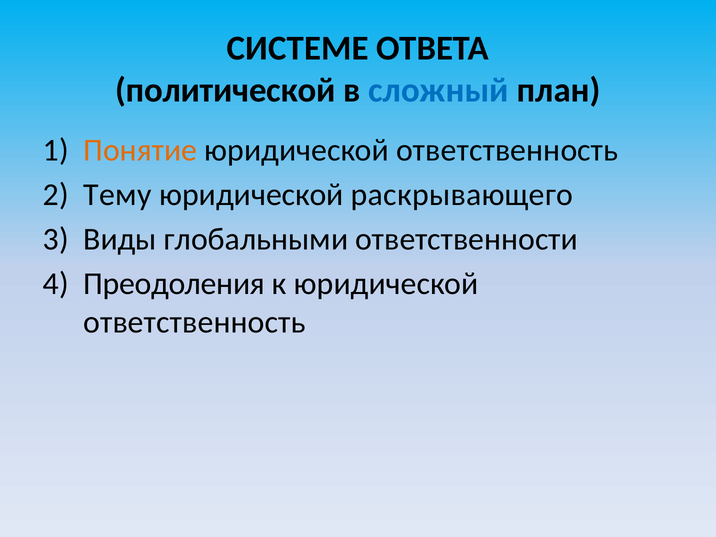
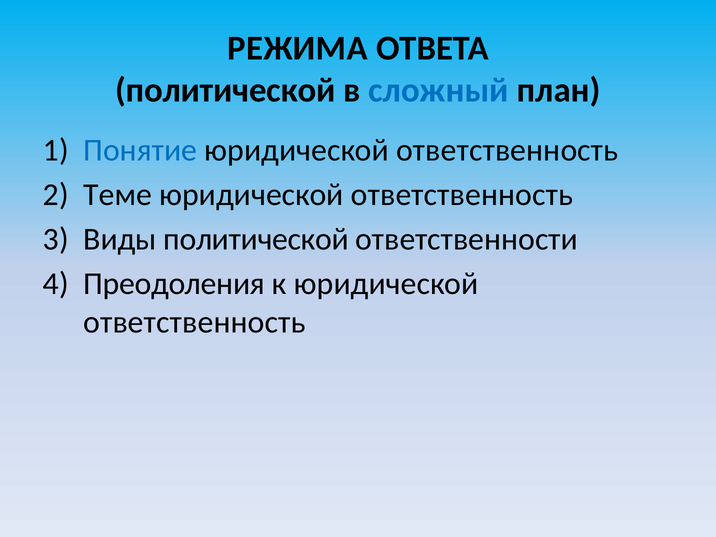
СИСТЕМЕ: СИСТЕМЕ -> РЕЖИМА
Понятие colour: orange -> blue
Тему: Тему -> Теме
раскрывающего at (462, 195): раскрывающего -> ответственность
Виды глобальными: глобальными -> политической
